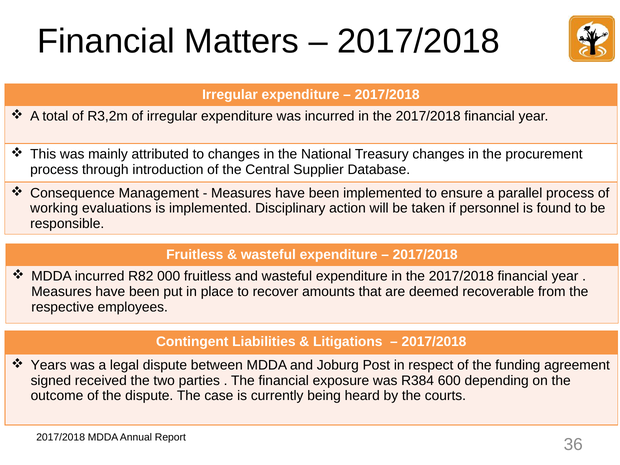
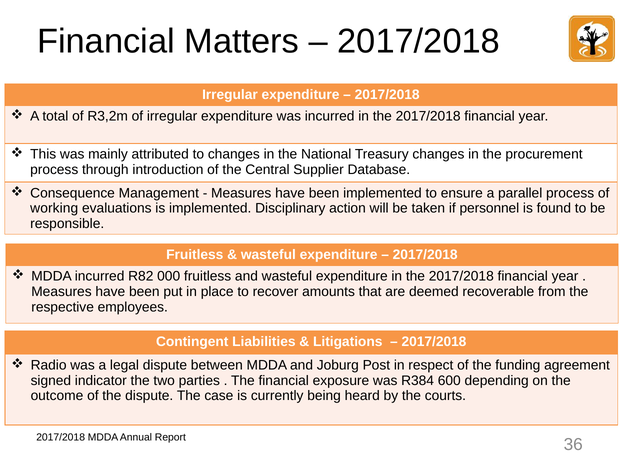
Years: Years -> Radio
received: received -> indicator
